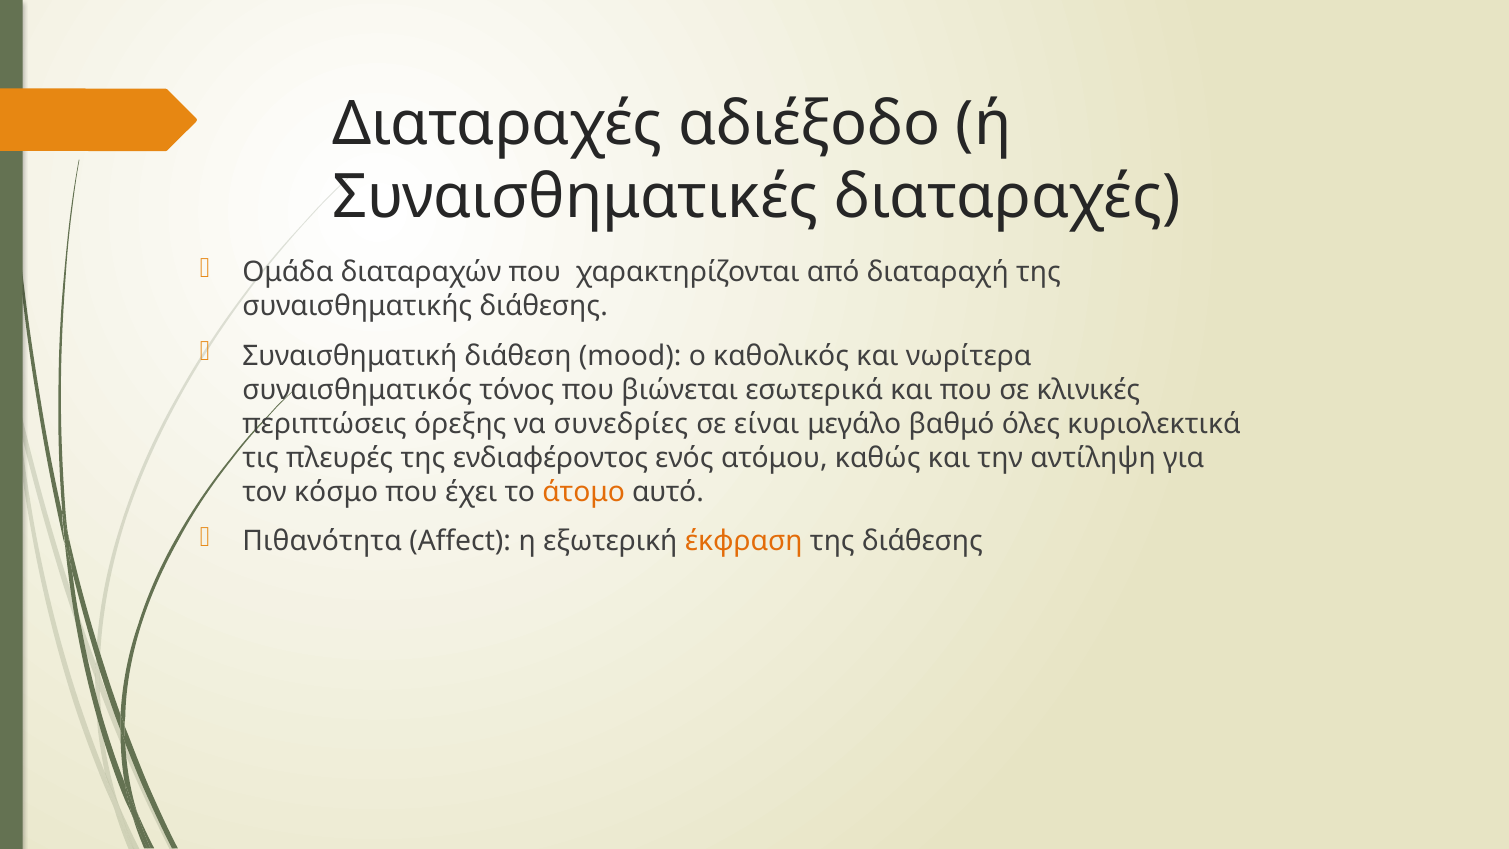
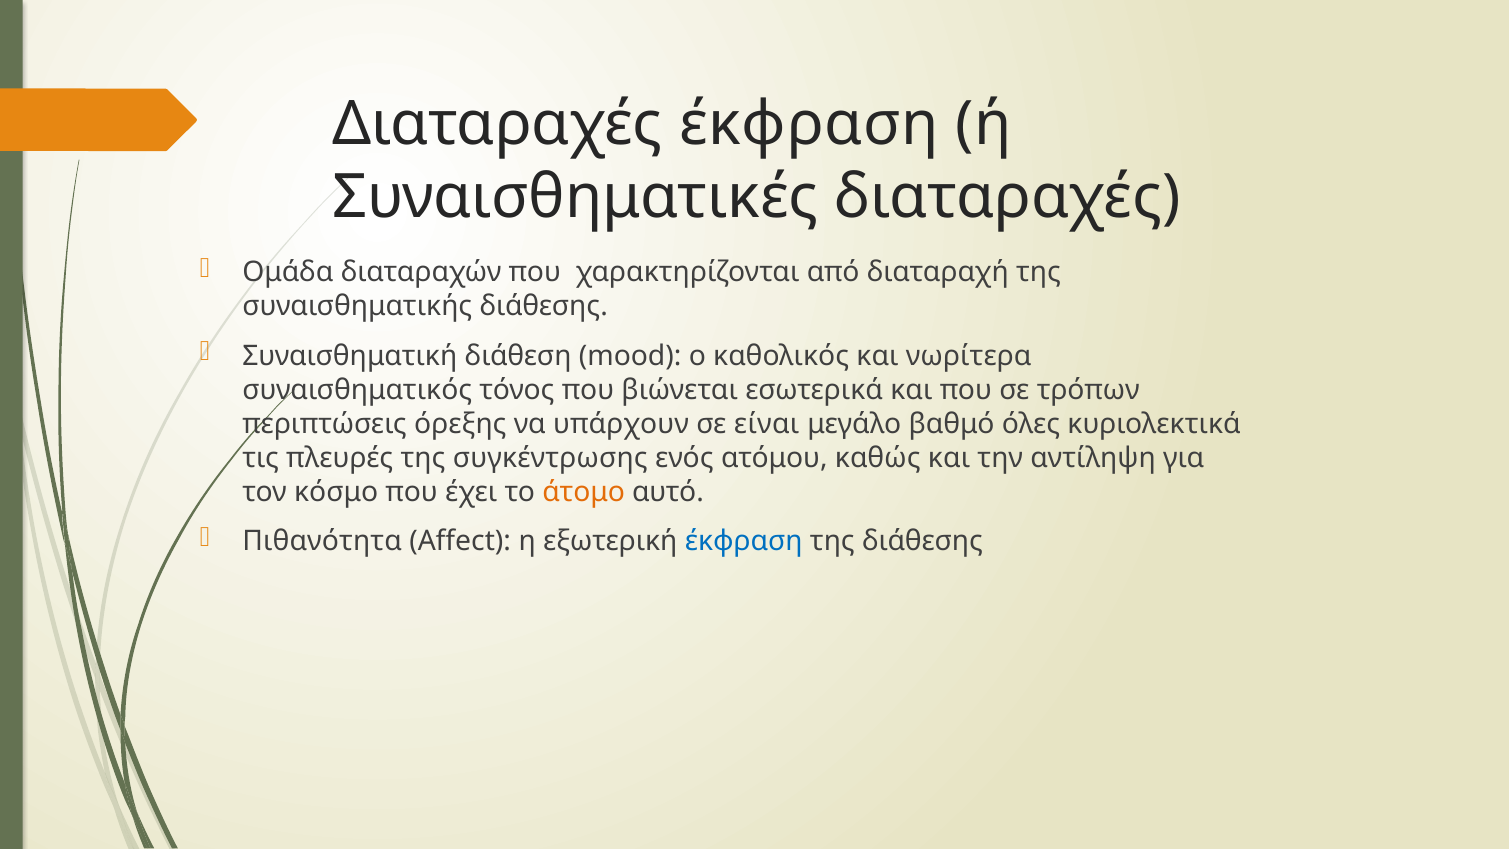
Διαταραχές αδιέξοδο: αδιέξοδο -> έκφραση
κλινικές: κλινικές -> τρόπων
συνεδρίες: συνεδρίες -> υπάρχουν
ενδιαφέροντος: ενδιαφέροντος -> συγκέντρωσης
έκφραση at (744, 541) colour: orange -> blue
